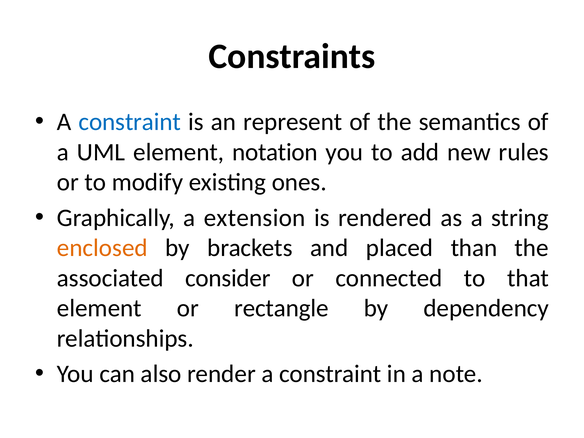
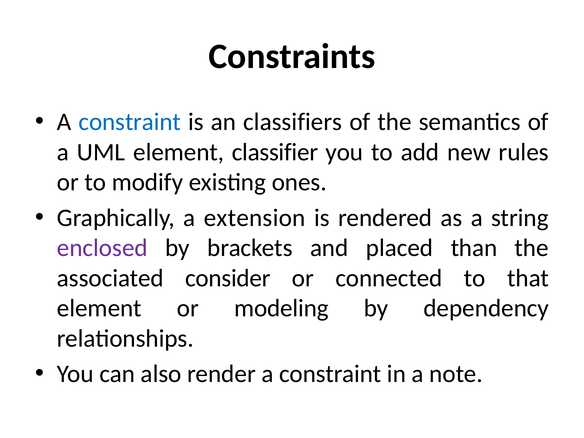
represent: represent -> classifiers
notation: notation -> classifier
enclosed colour: orange -> purple
rectangle: rectangle -> modeling
